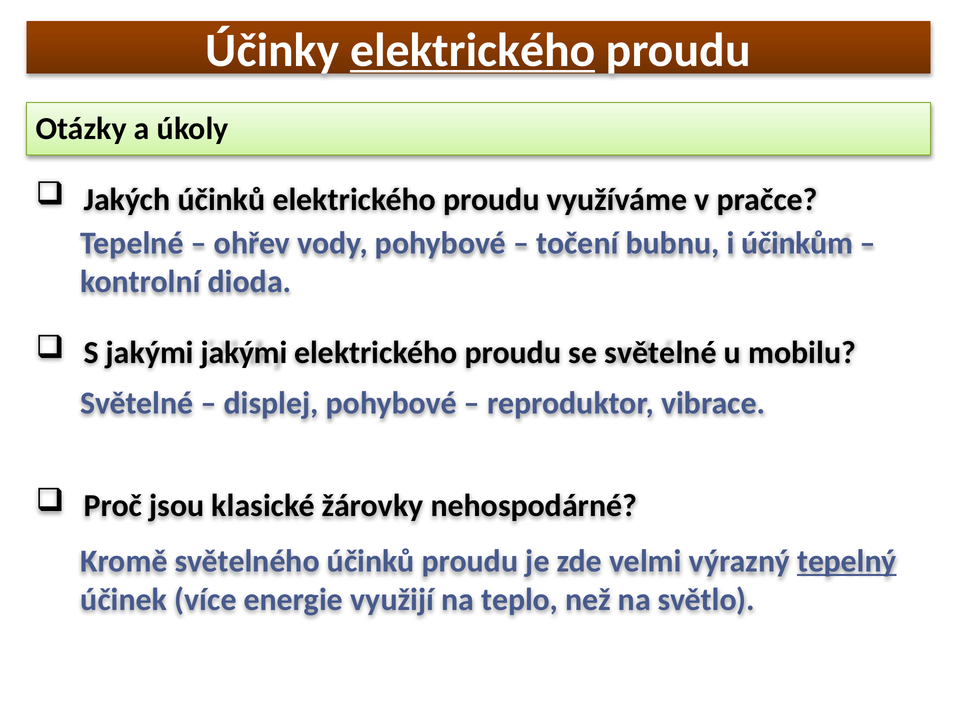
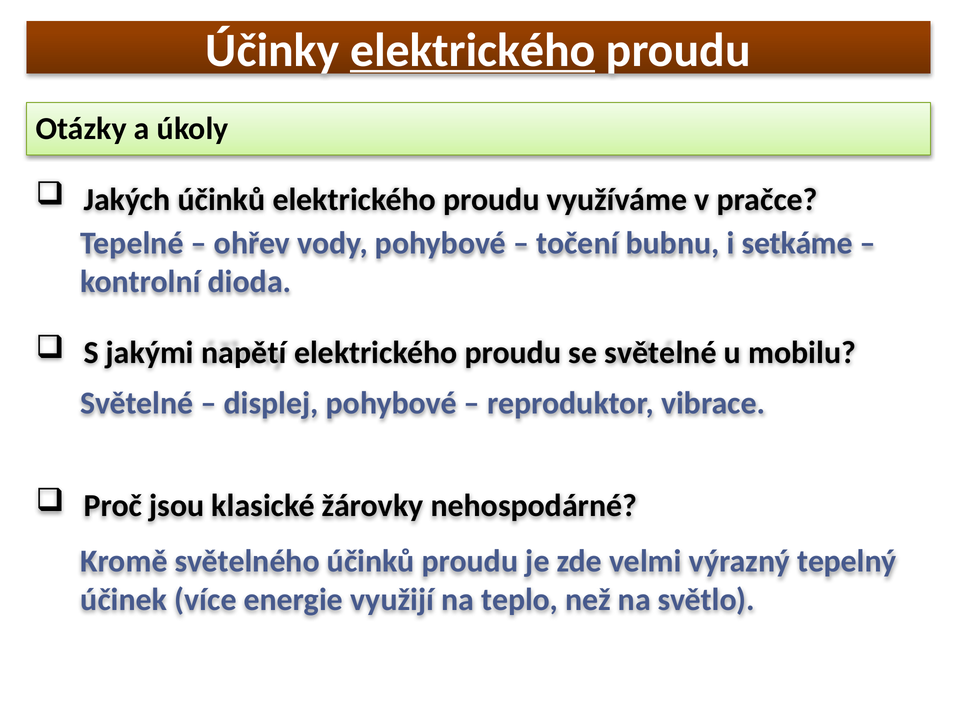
účinkům: účinkům -> setkáme
jakými jakými: jakými -> napětí
tepelný underline: present -> none
